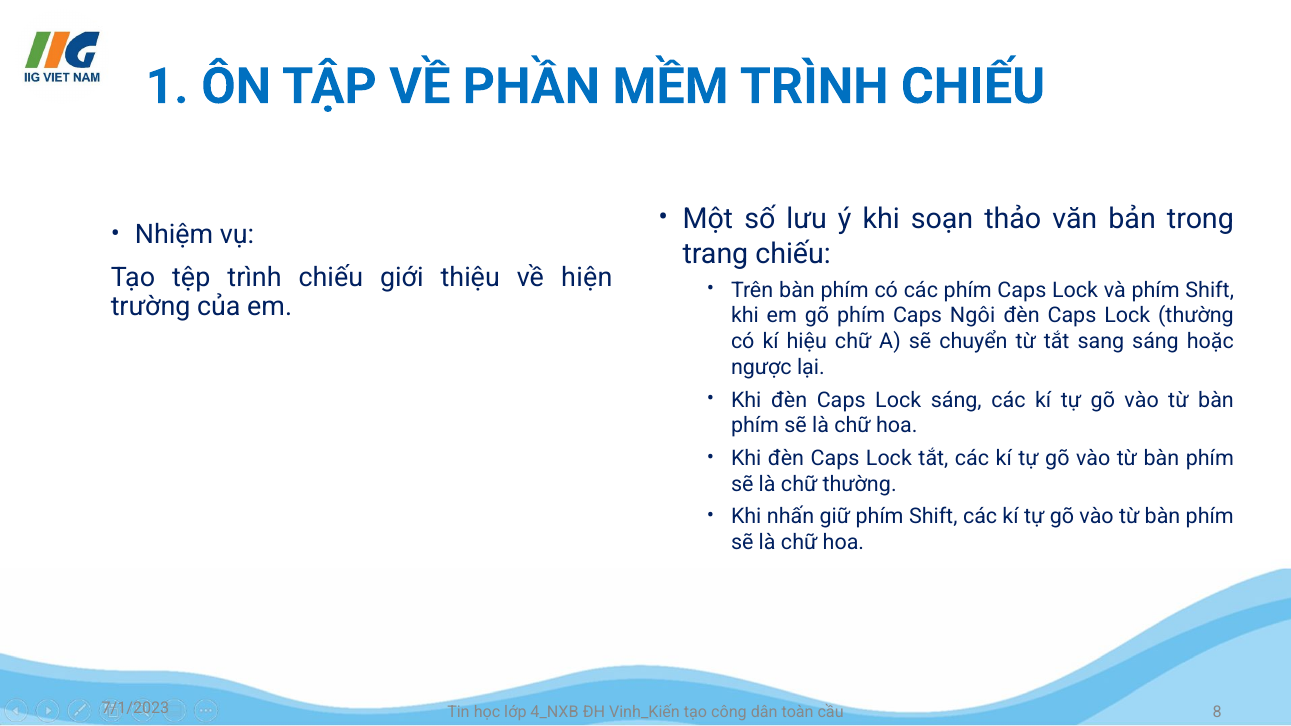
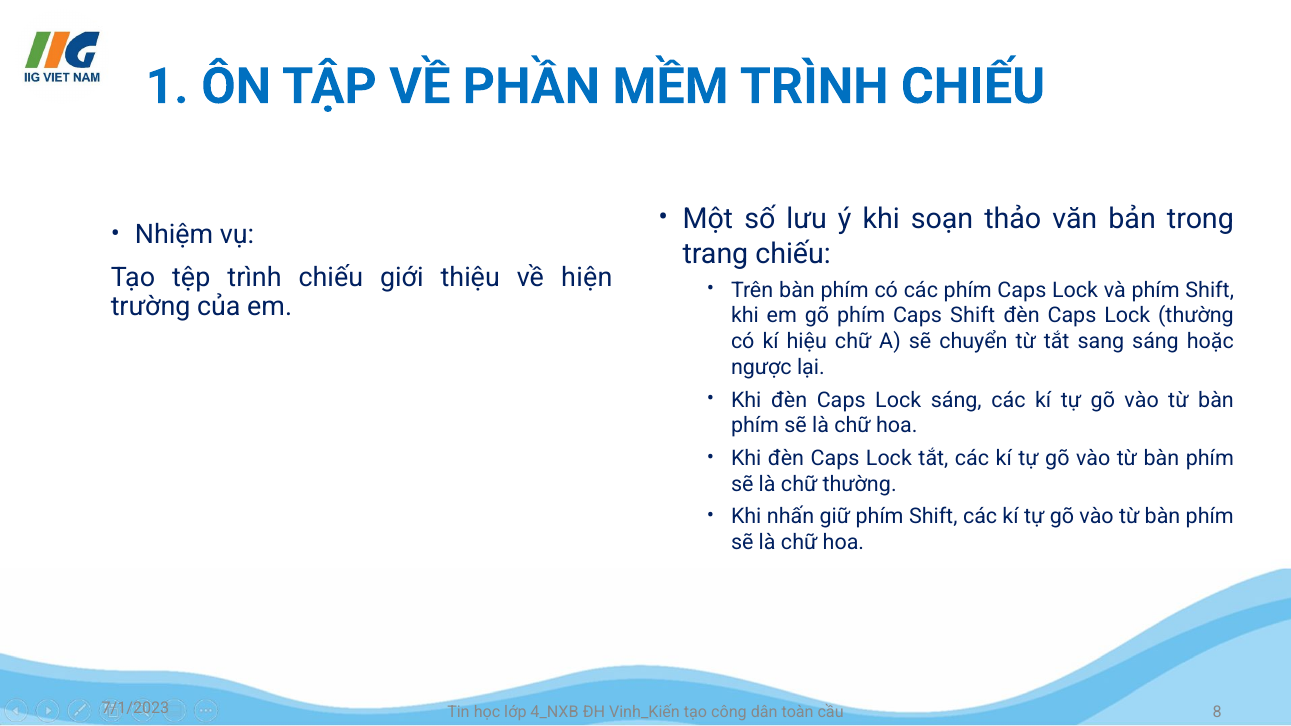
Caps Ngôi: Ngôi -> Shift
